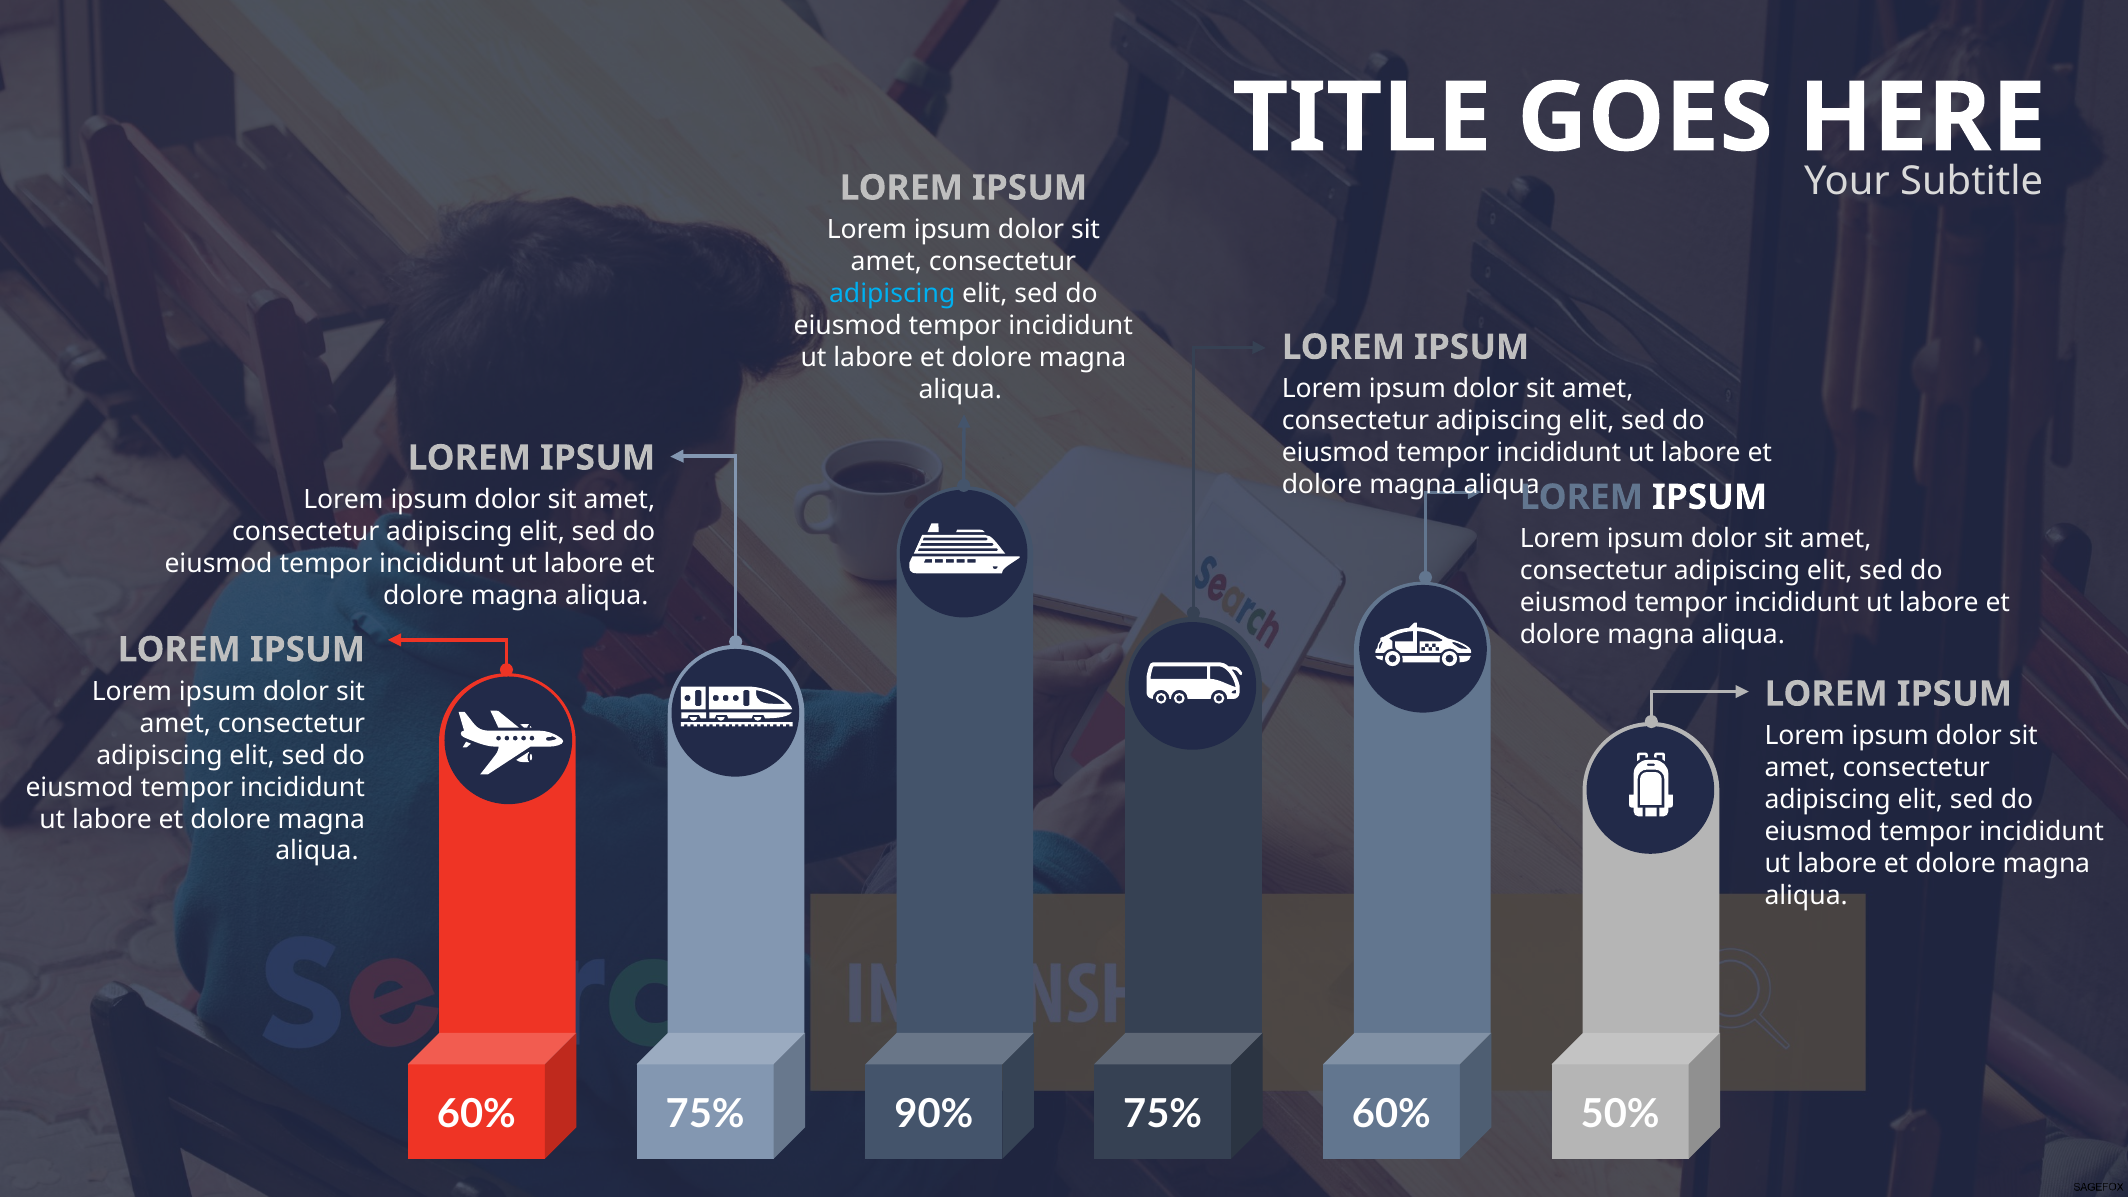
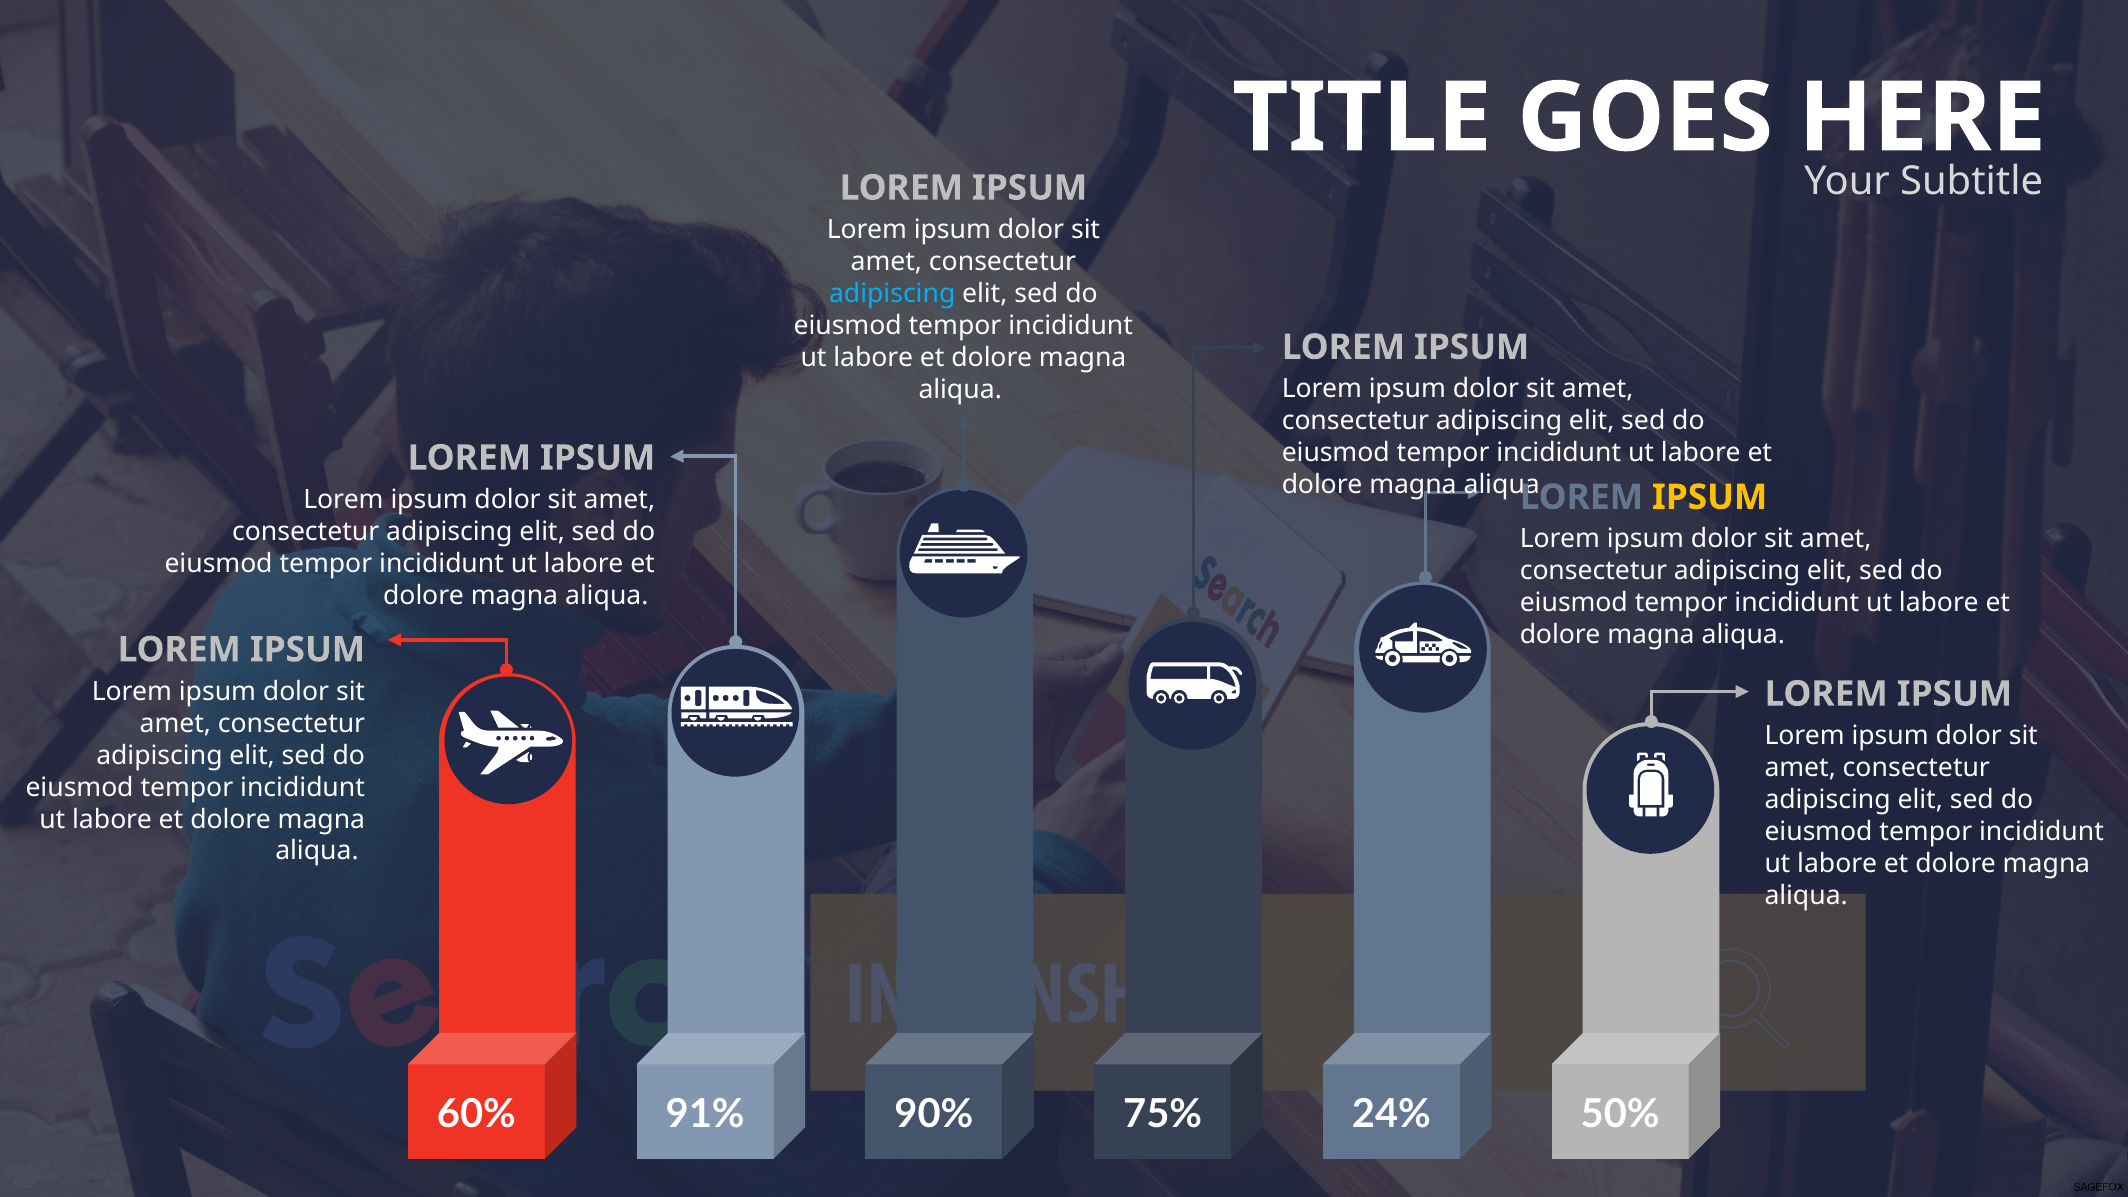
IPSUM at (1710, 497) colour: white -> yellow
60% 75%: 75% -> 91%
75% 60%: 60% -> 24%
